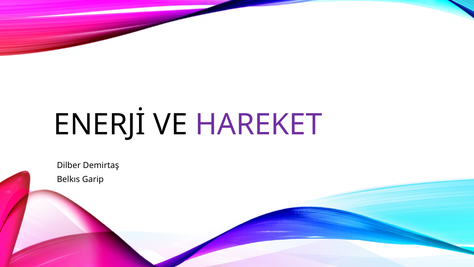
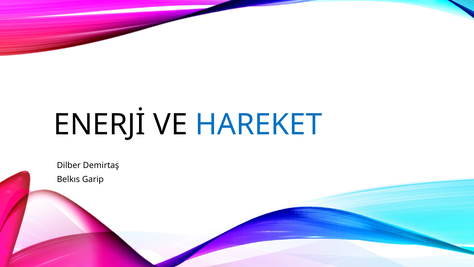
HAREKET colour: purple -> blue
